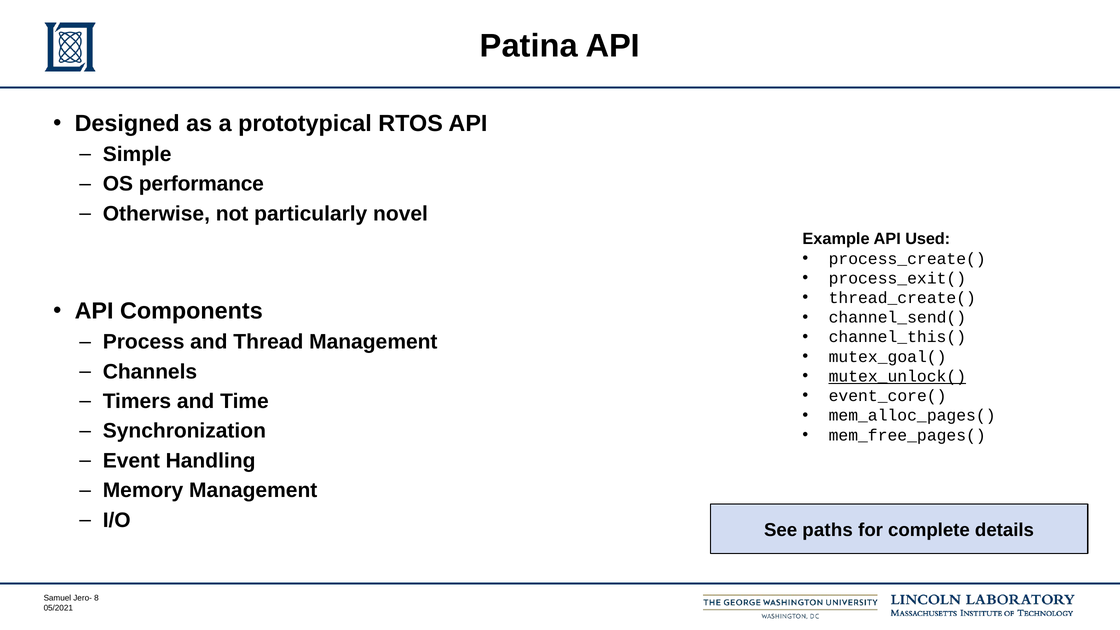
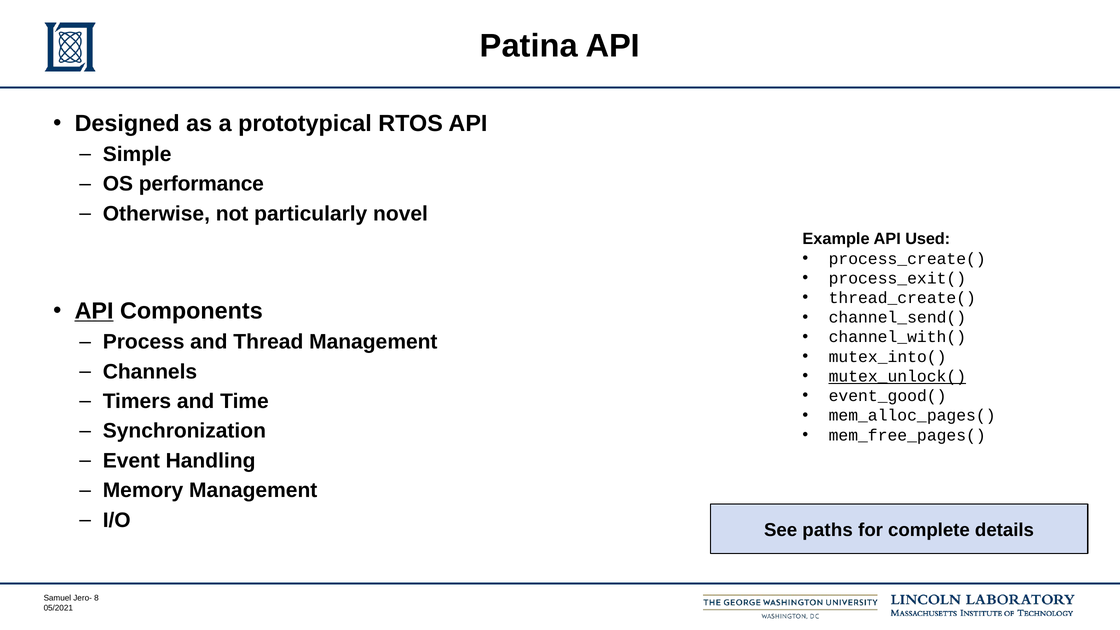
API at (94, 311) underline: none -> present
channel_this(: channel_this( -> channel_with(
mutex_goal(: mutex_goal( -> mutex_into(
event_core(: event_core( -> event_good(
